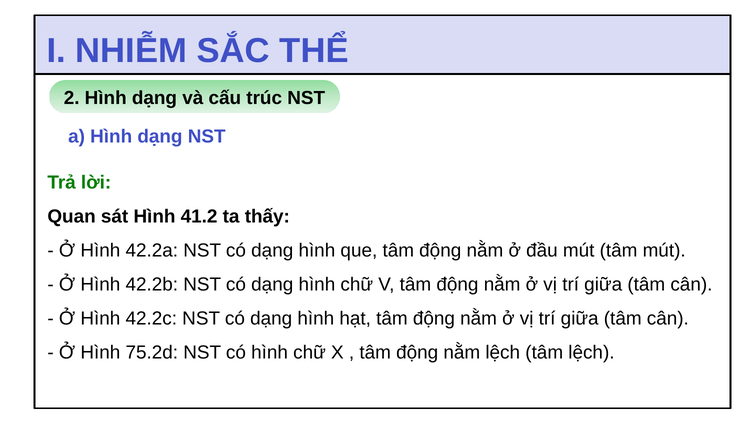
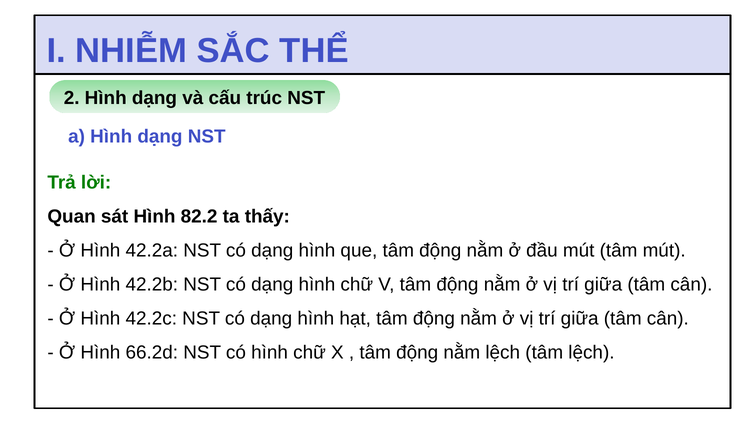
41.2: 41.2 -> 82.2
75.2d: 75.2d -> 66.2d
